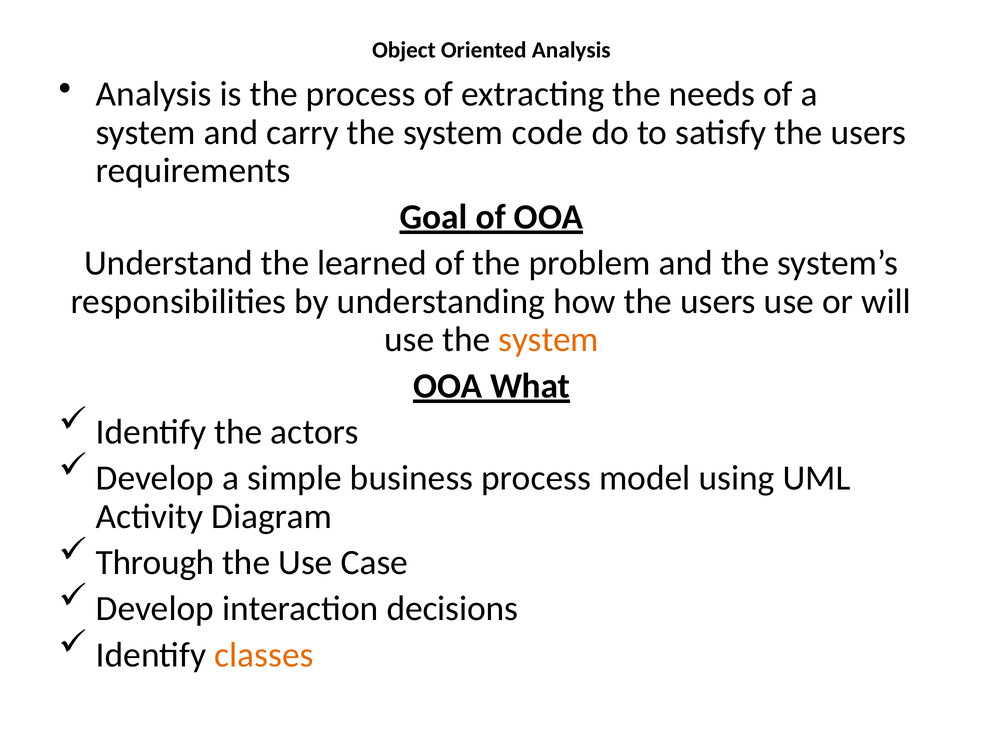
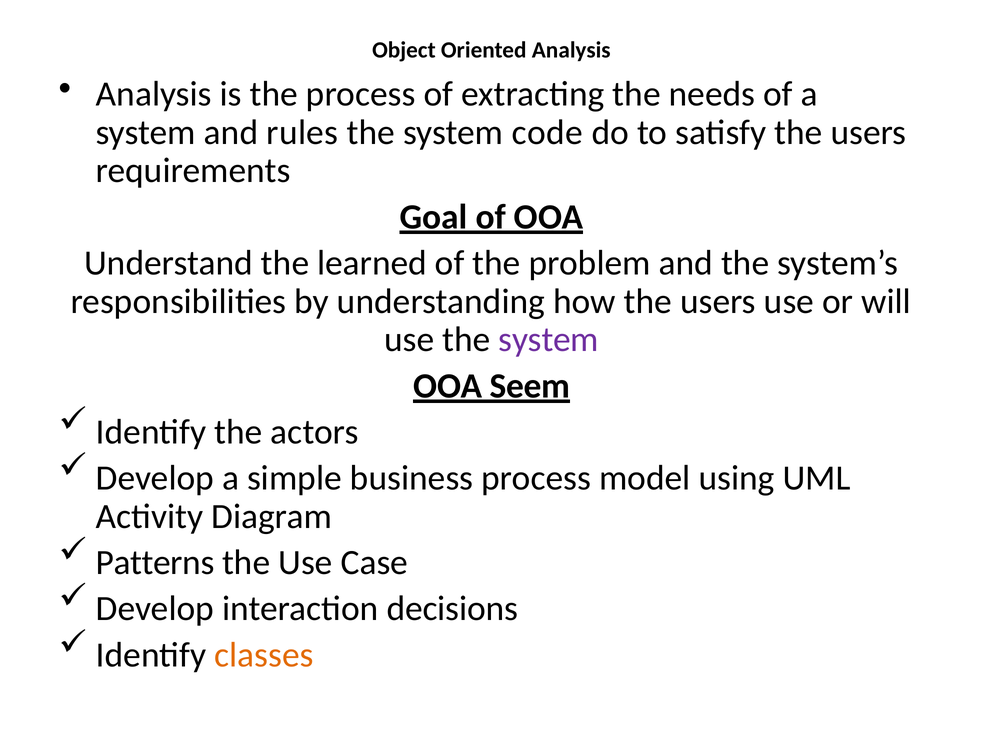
carry: carry -> rules
system at (549, 340) colour: orange -> purple
What: What -> Seem
Through: Through -> Patterns
